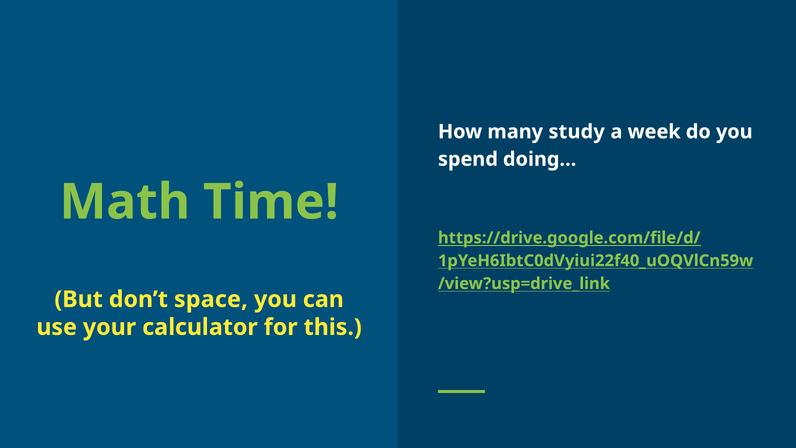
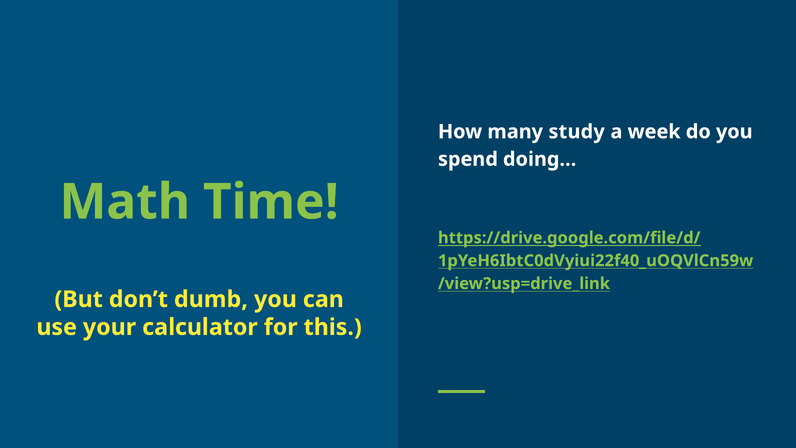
space: space -> dumb
